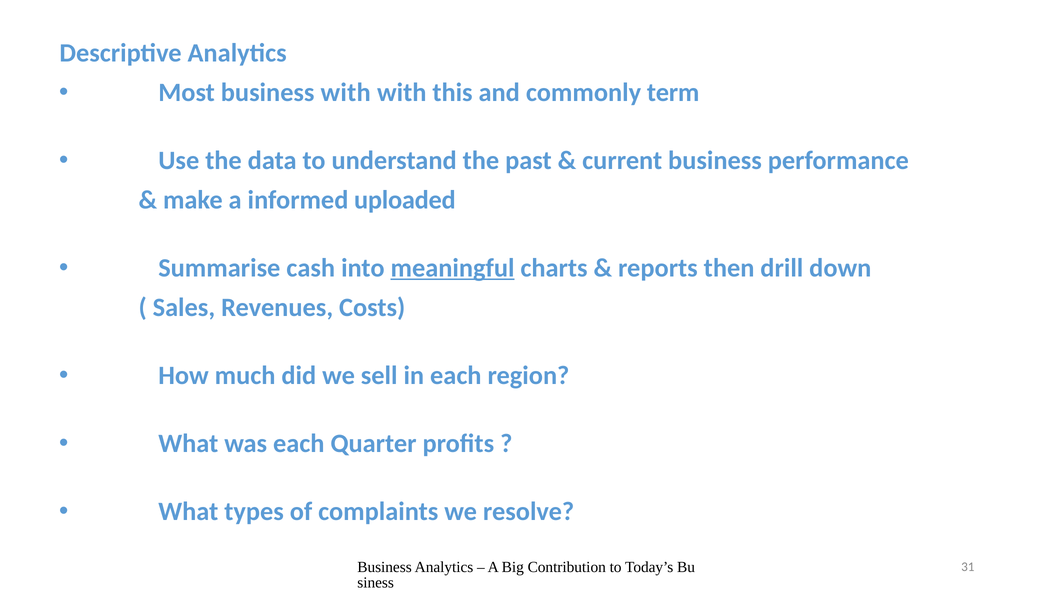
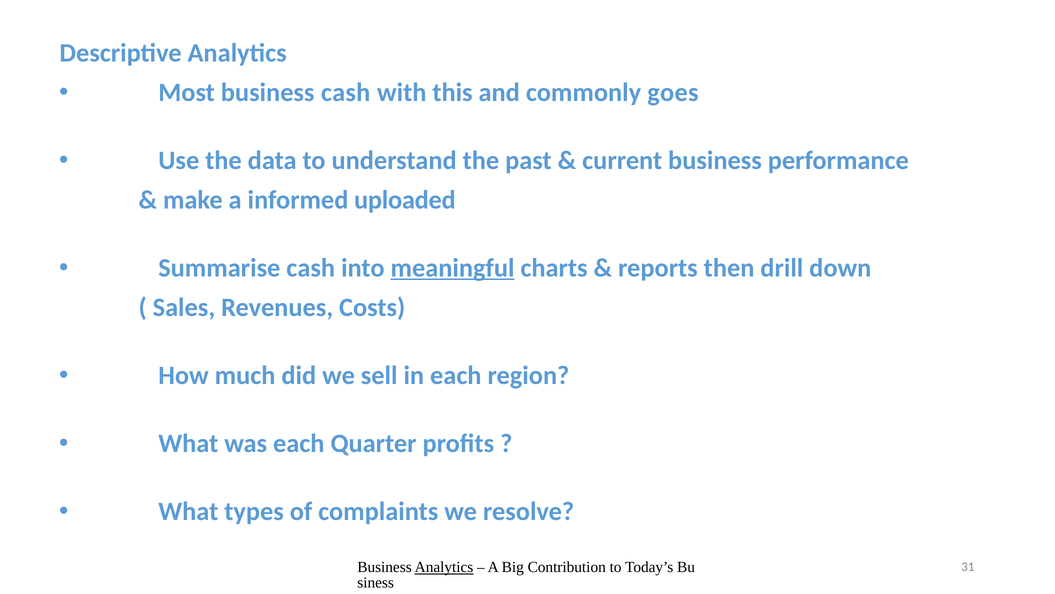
business with: with -> cash
term: term -> goes
Analytics at (444, 567) underline: none -> present
